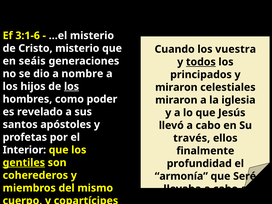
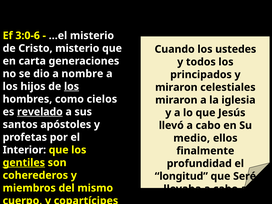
3:1-6: 3:1-6 -> 3:0-6
vuestra: vuestra -> ustedes
seáis: seáis -> carta
todos underline: present -> none
poder: poder -> cielos
revelado underline: none -> present
través at (192, 138): través -> medio
armonía: armonía -> longitud
